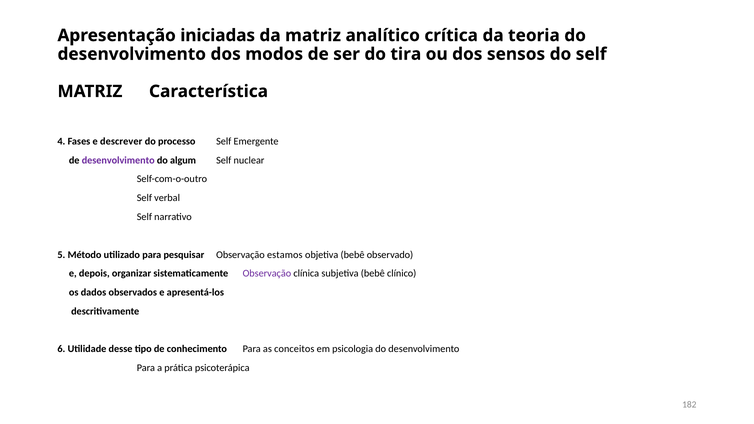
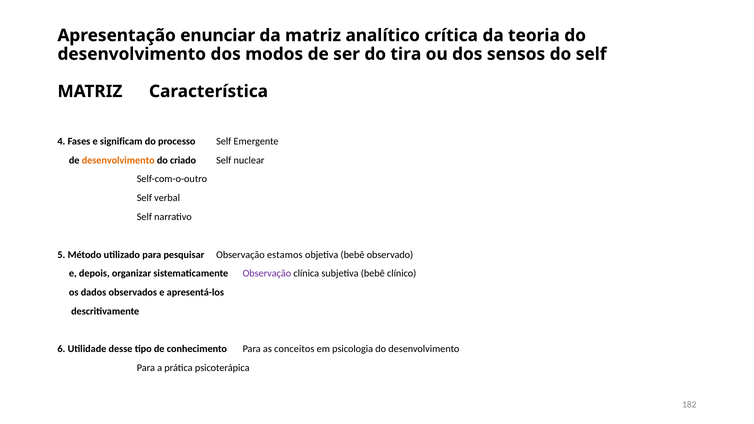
iniciadas: iniciadas -> enunciar
descrever: descrever -> significam
desenvolvimento at (118, 160) colour: purple -> orange
algum: algum -> criado
